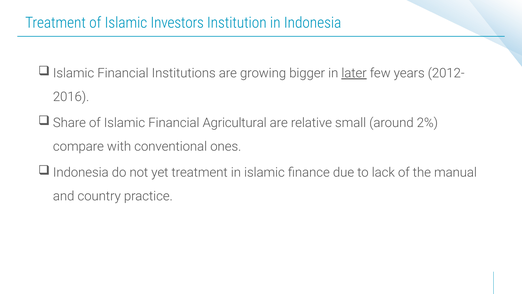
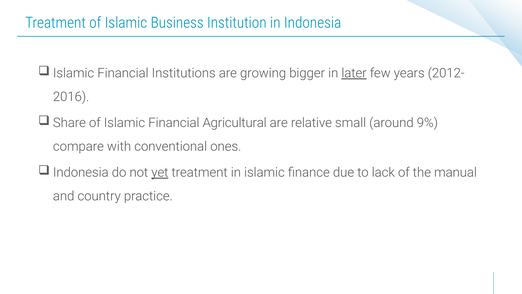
Investors: Investors -> Business
2%: 2% -> 9%
yet underline: none -> present
